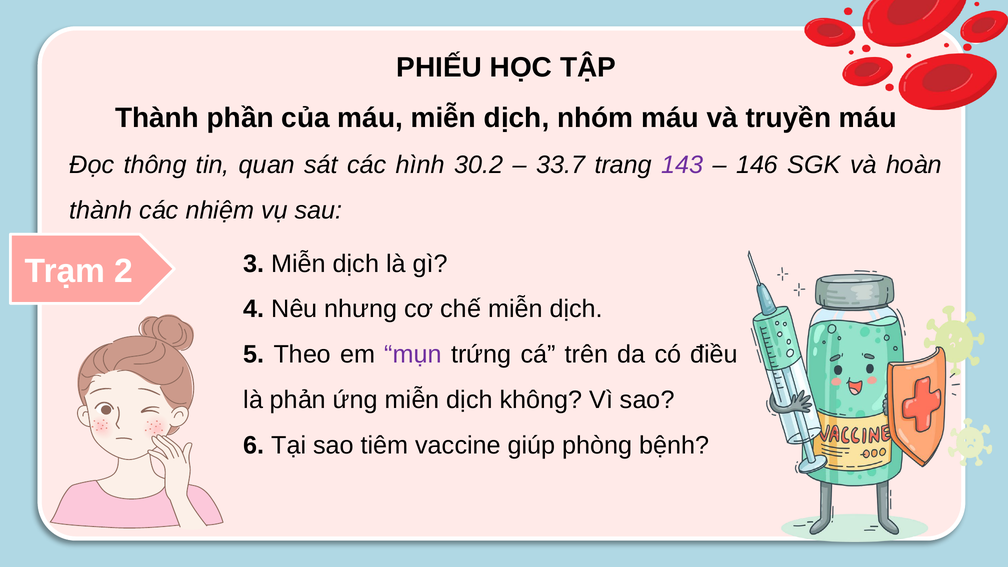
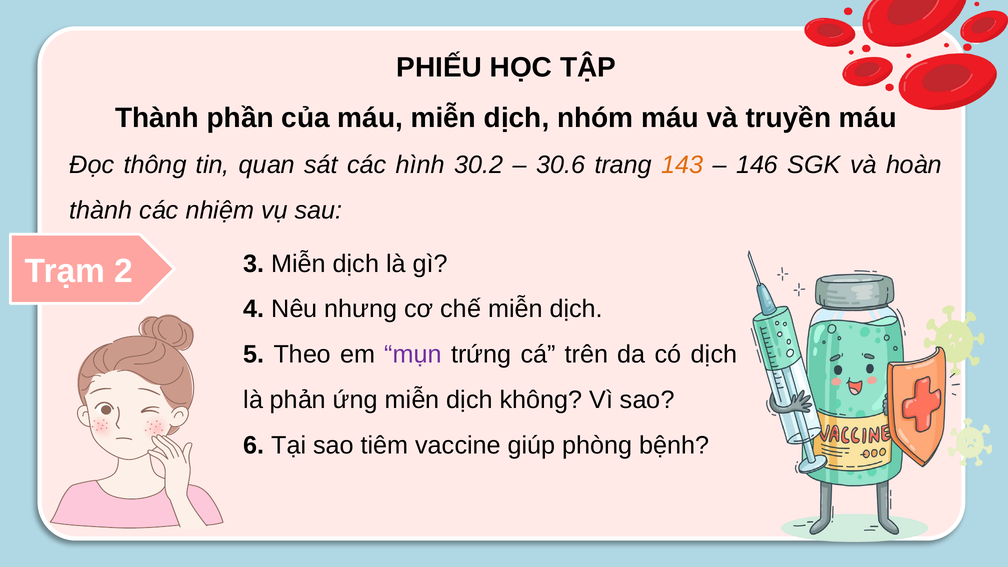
33.7: 33.7 -> 30.6
143 colour: purple -> orange
có điều: điều -> dịch
